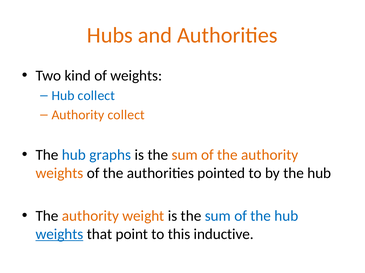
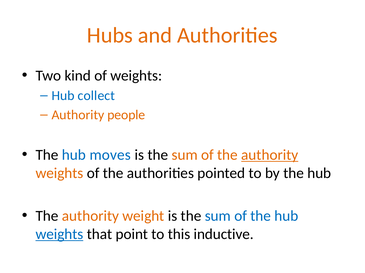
Authority collect: collect -> people
graphs: graphs -> moves
authority at (270, 155) underline: none -> present
